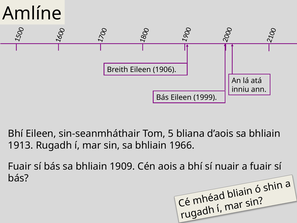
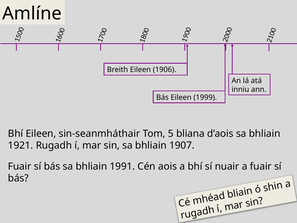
1913: 1913 -> 1921
1966: 1966 -> 1907
1909: 1909 -> 1991
